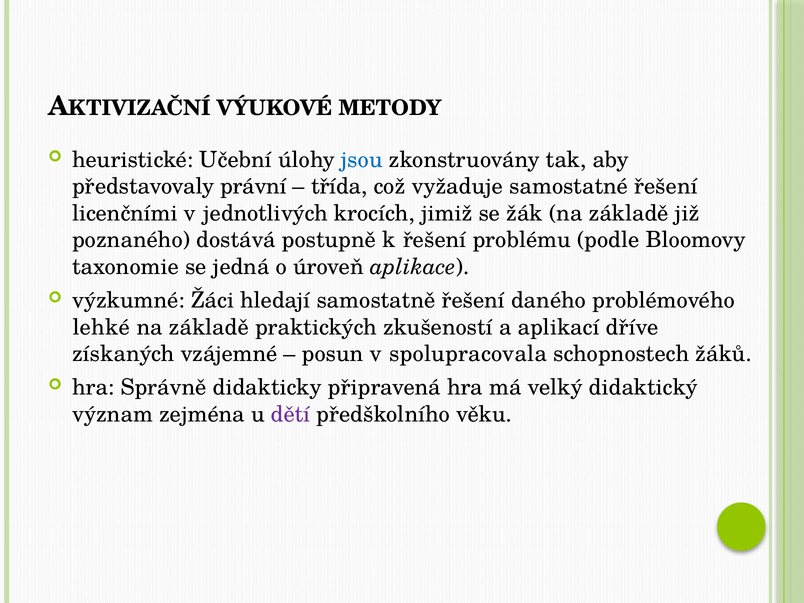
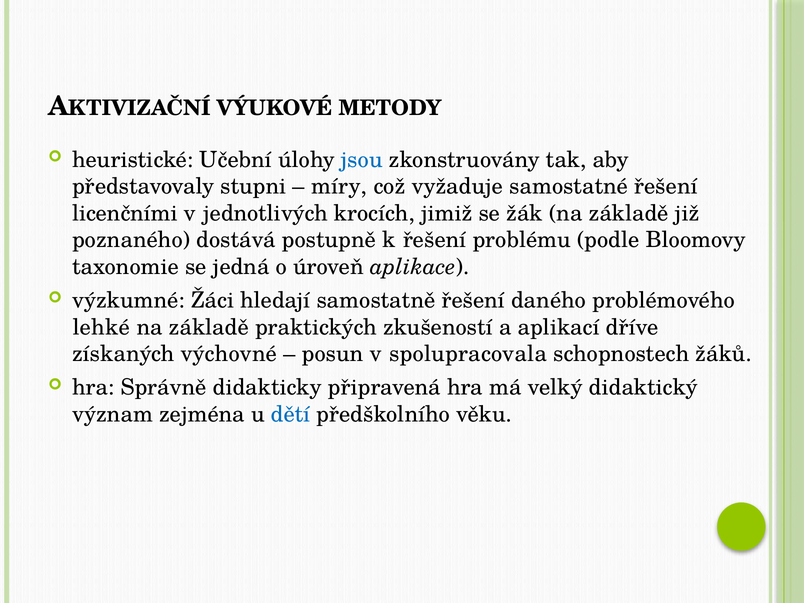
právní: právní -> stupni
třída: třída -> míry
vzájemné: vzájemné -> výchovné
dětí colour: purple -> blue
